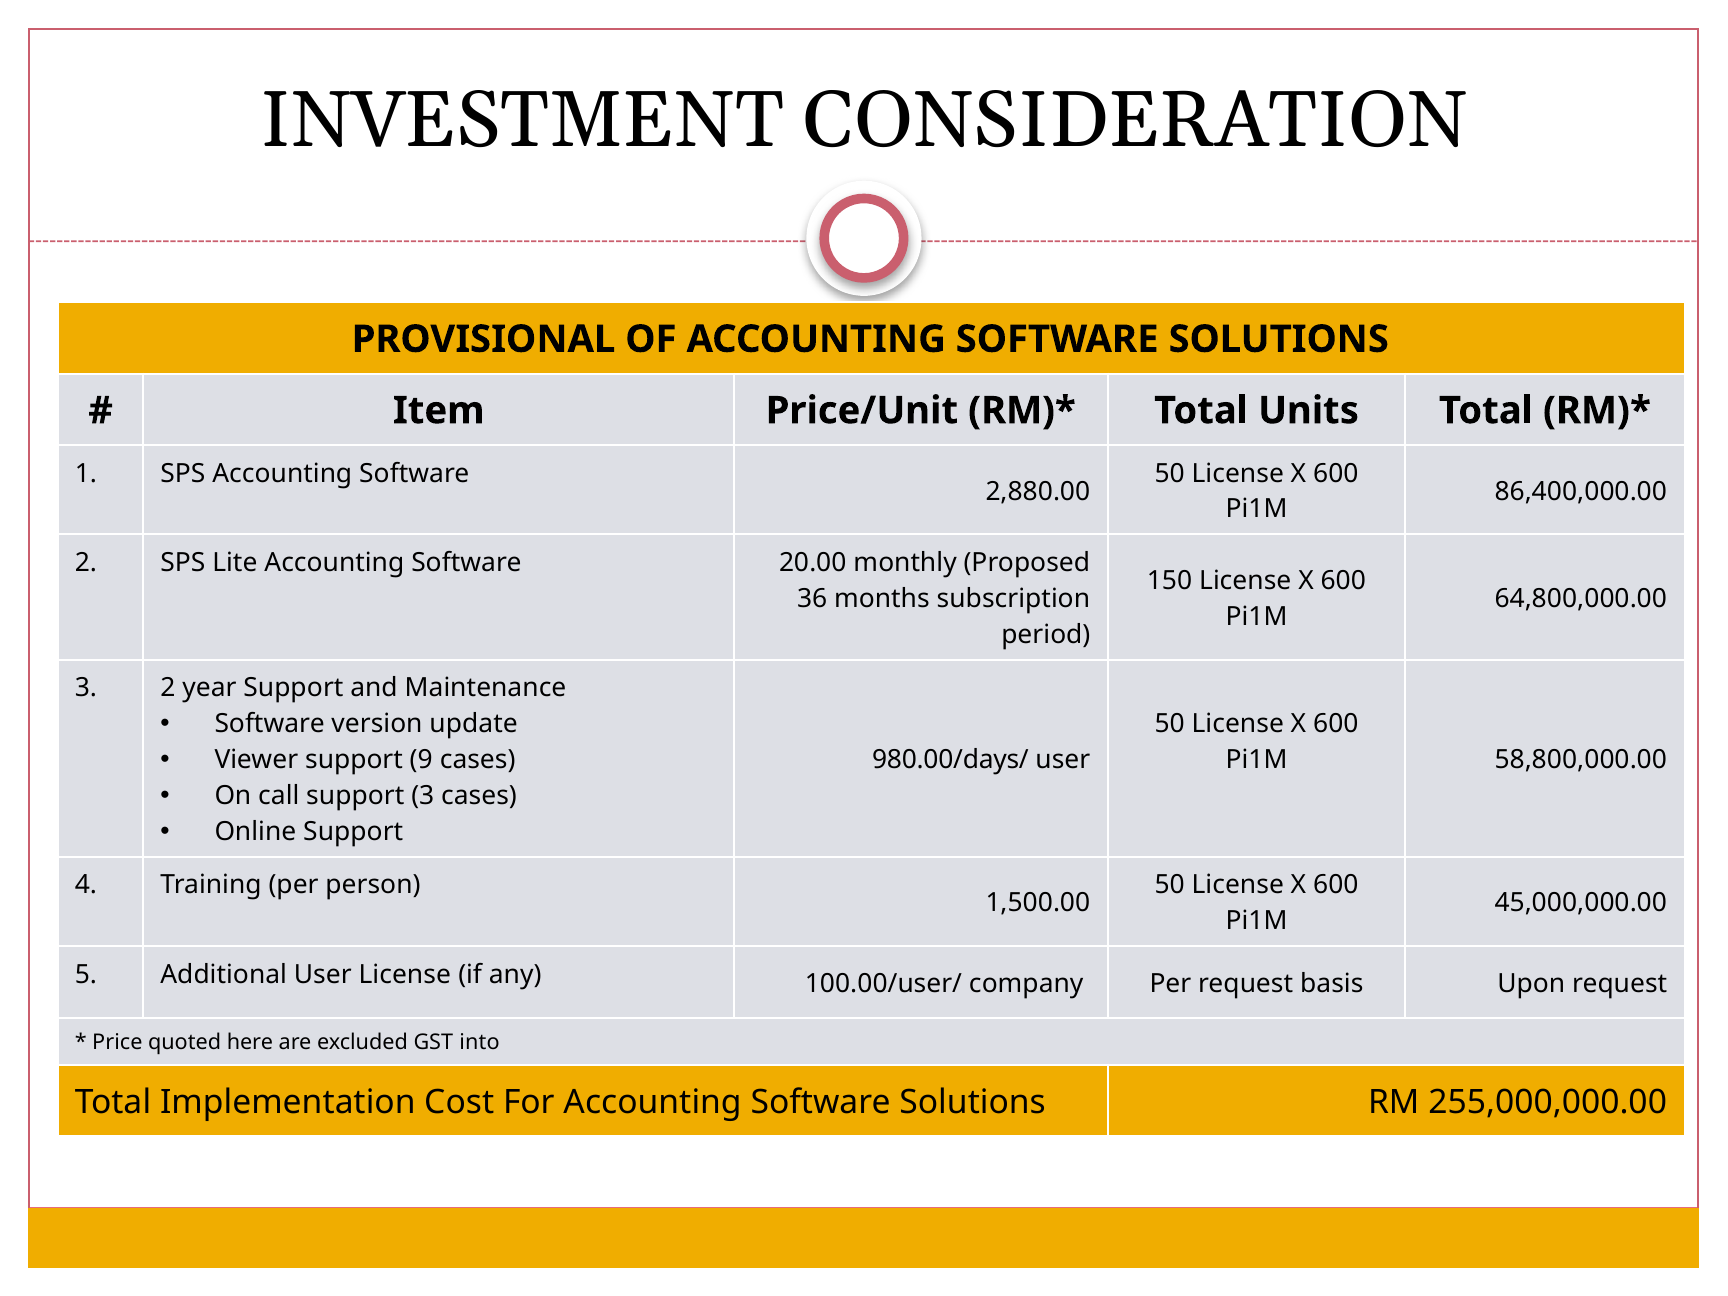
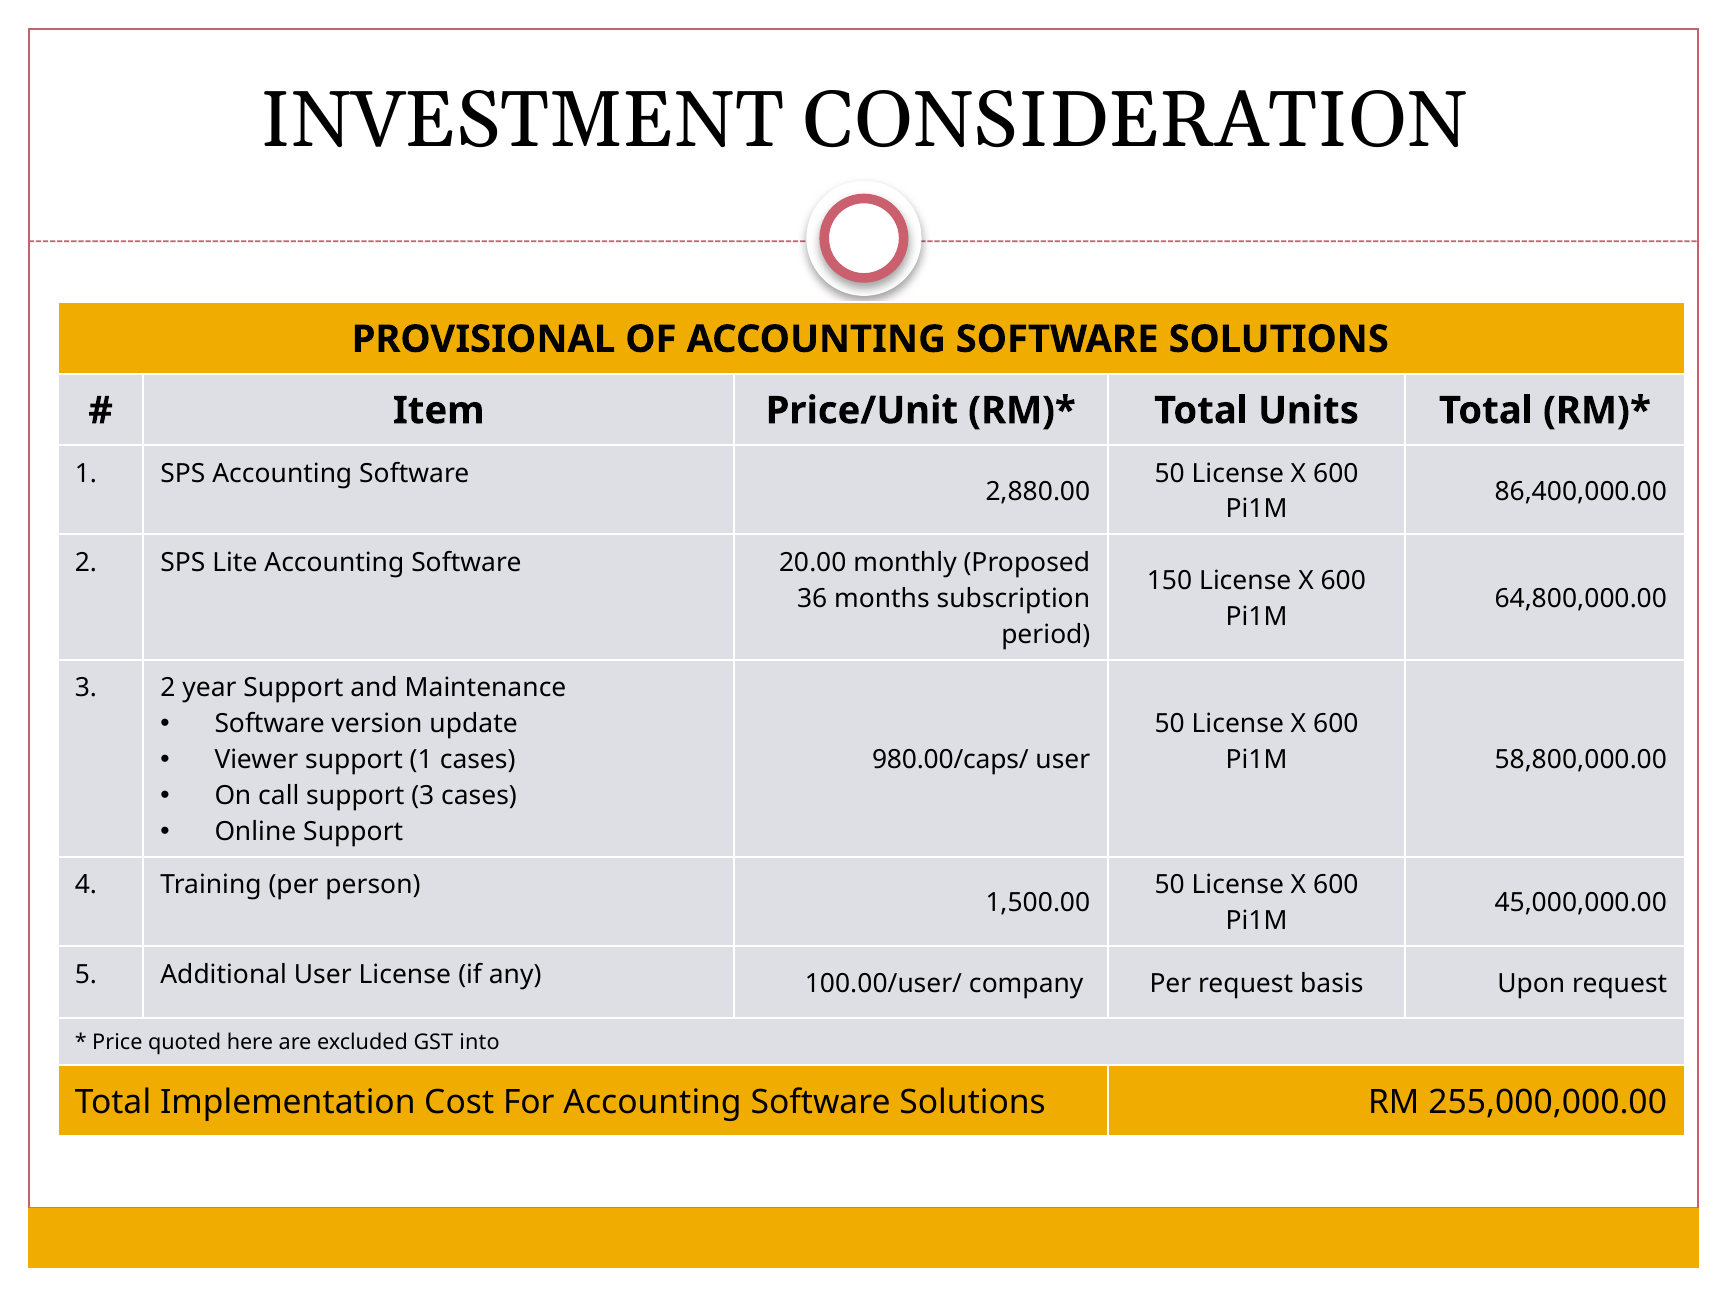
support 9: 9 -> 1
980.00/days/: 980.00/days/ -> 980.00/caps/
